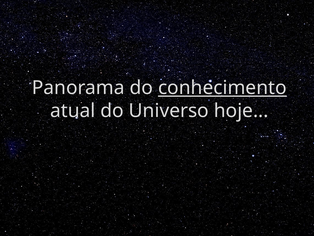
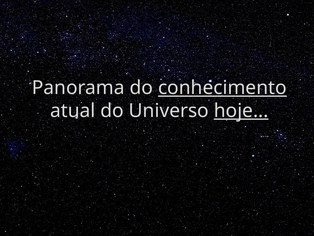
hoje underline: none -> present
